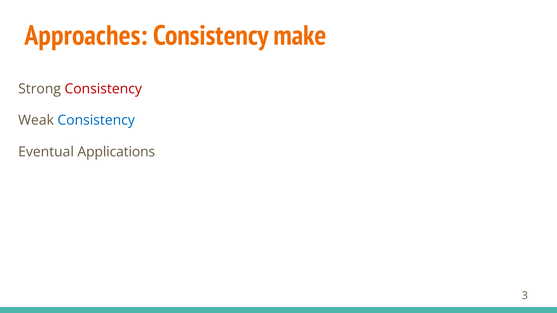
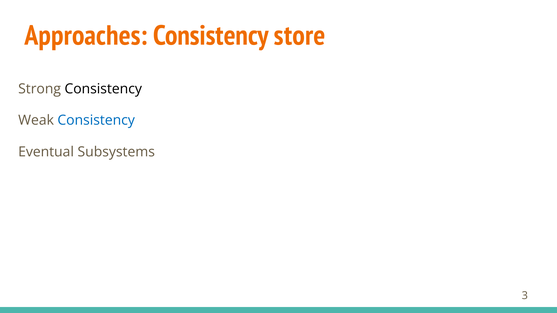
make: make -> store
Consistency at (103, 89) colour: red -> black
Applications: Applications -> Subsystems
